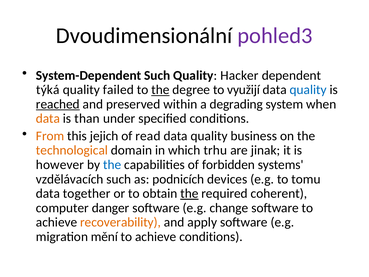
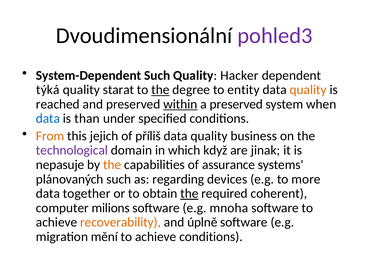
failed: failed -> starat
využijí: využijí -> entity
quality at (308, 90) colour: blue -> orange
reached underline: present -> none
within underline: none -> present
a degrading: degrading -> preserved
data at (48, 118) colour: orange -> blue
read: read -> příliš
technological colour: orange -> purple
trhu: trhu -> když
however: however -> nepasuje
the at (112, 165) colour: blue -> orange
forbidden: forbidden -> assurance
vzdělávacích: vzdělávacích -> plánovaných
podnicích: podnicích -> regarding
tomu: tomu -> more
danger: danger -> milions
change: change -> mnoha
apply: apply -> úplně
